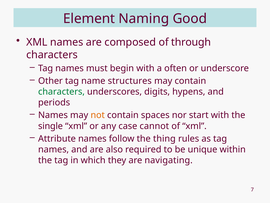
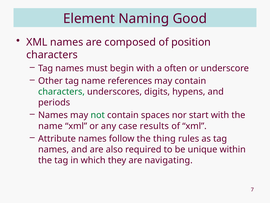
through: through -> position
structures: structures -> references
not colour: orange -> green
single at (51, 126): single -> name
cannot: cannot -> results
